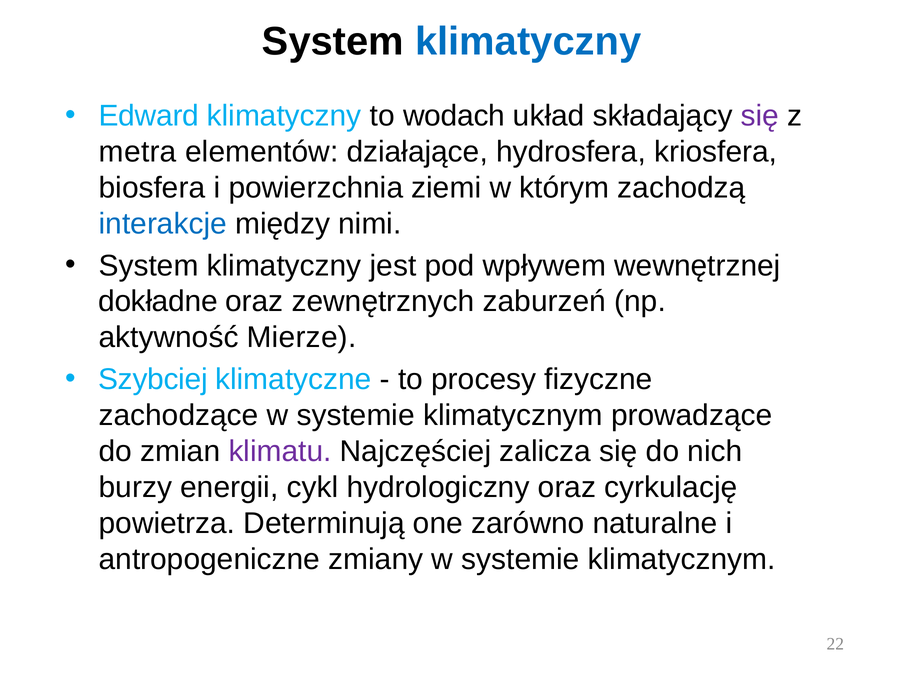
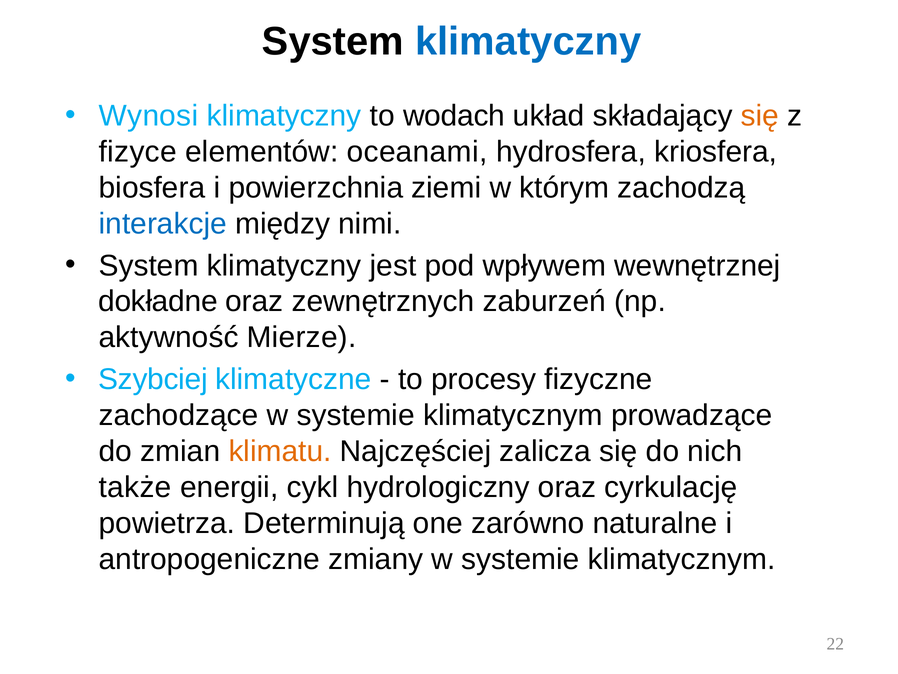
Edward: Edward -> Wynosi
się at (760, 116) colour: purple -> orange
metra: metra -> fizyce
działające: działające -> oceanami
klimatu colour: purple -> orange
burzy: burzy -> także
